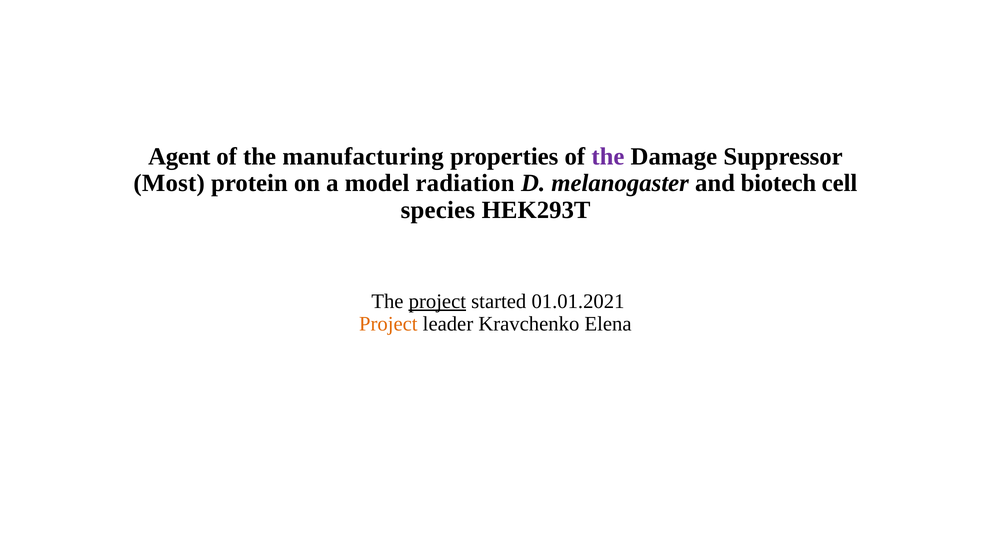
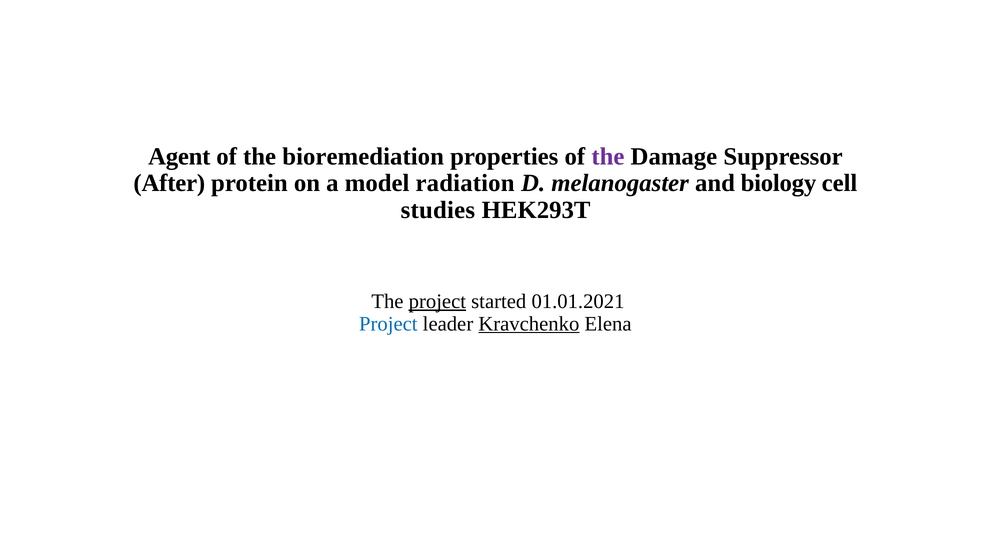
manufacturing: manufacturing -> bioremediation
Most: Most -> After
biotech: biotech -> biology
species: species -> studies
Project at (388, 324) colour: orange -> blue
Kravchenko underline: none -> present
